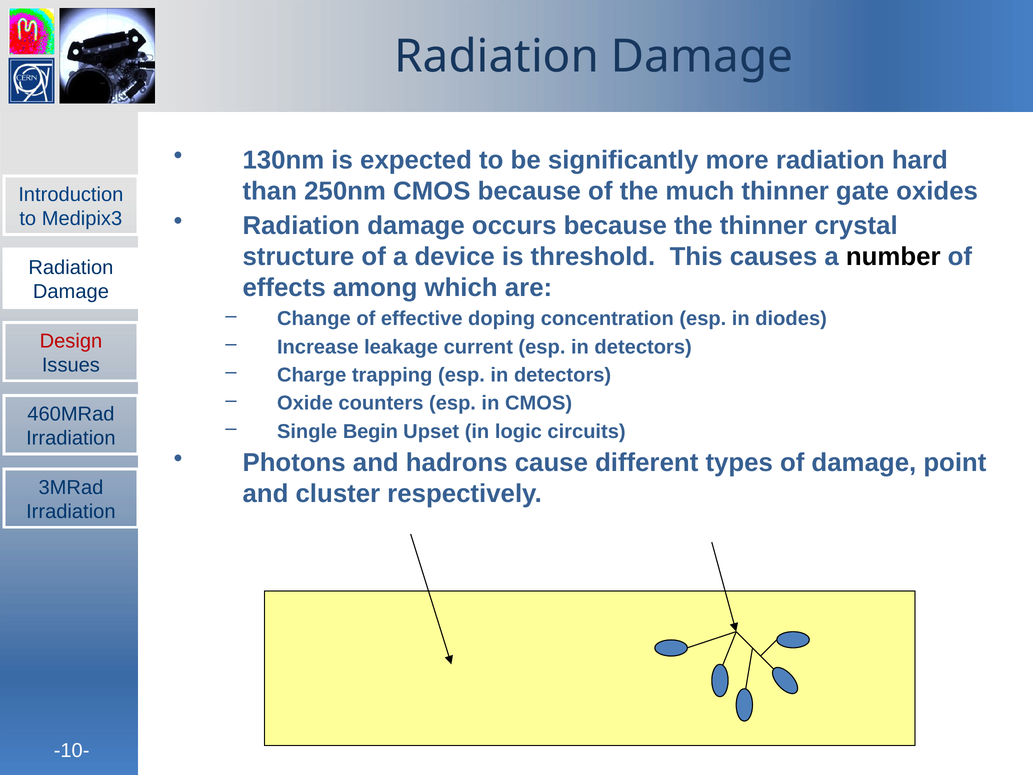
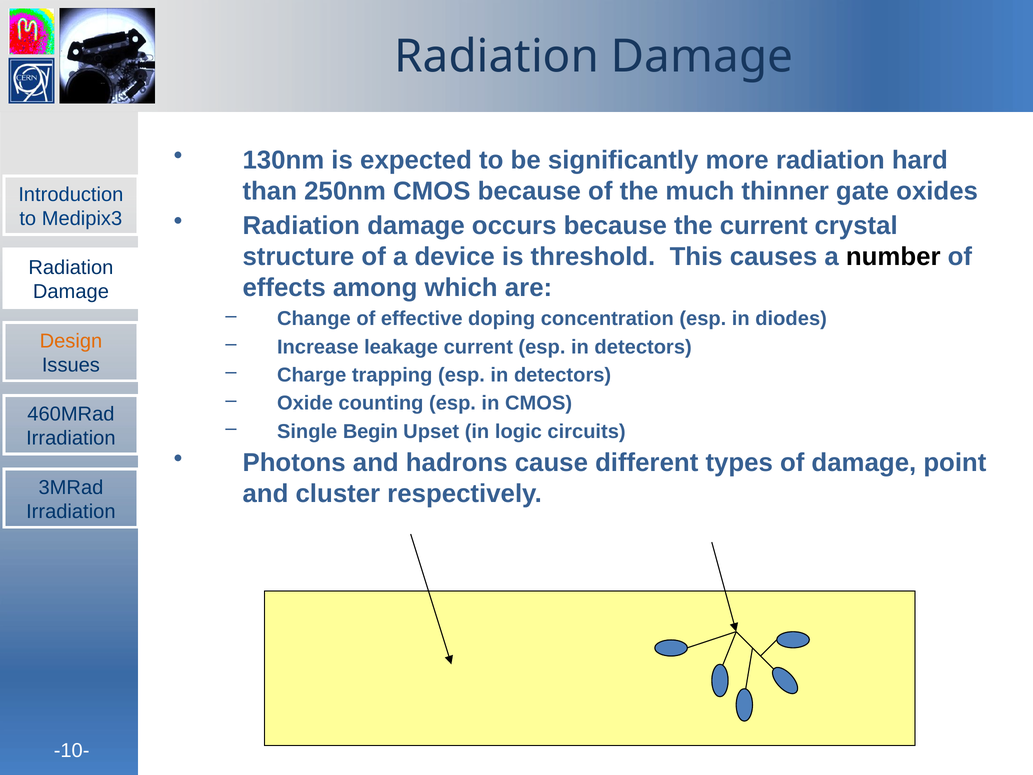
the thinner: thinner -> current
Design colour: red -> orange
counters: counters -> counting
